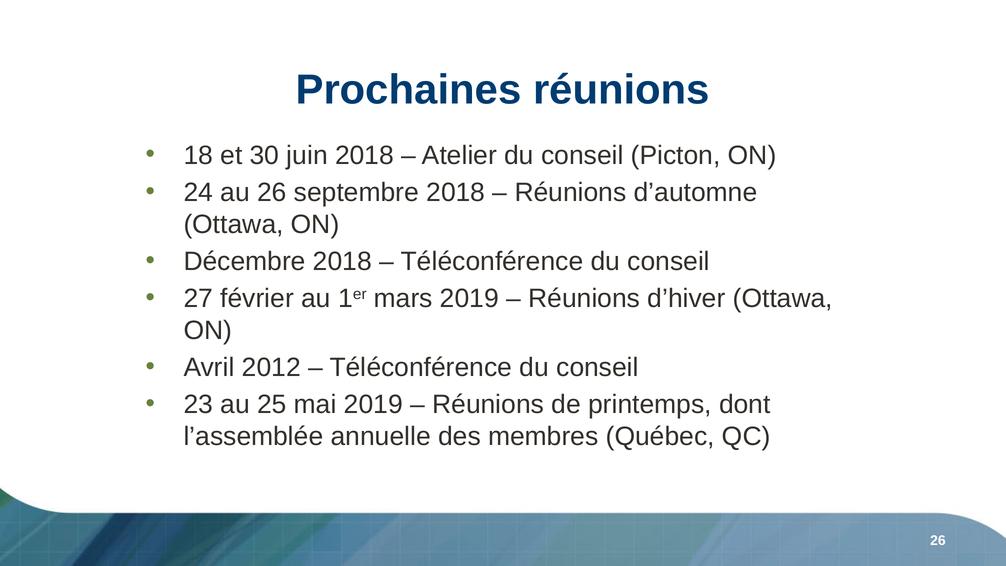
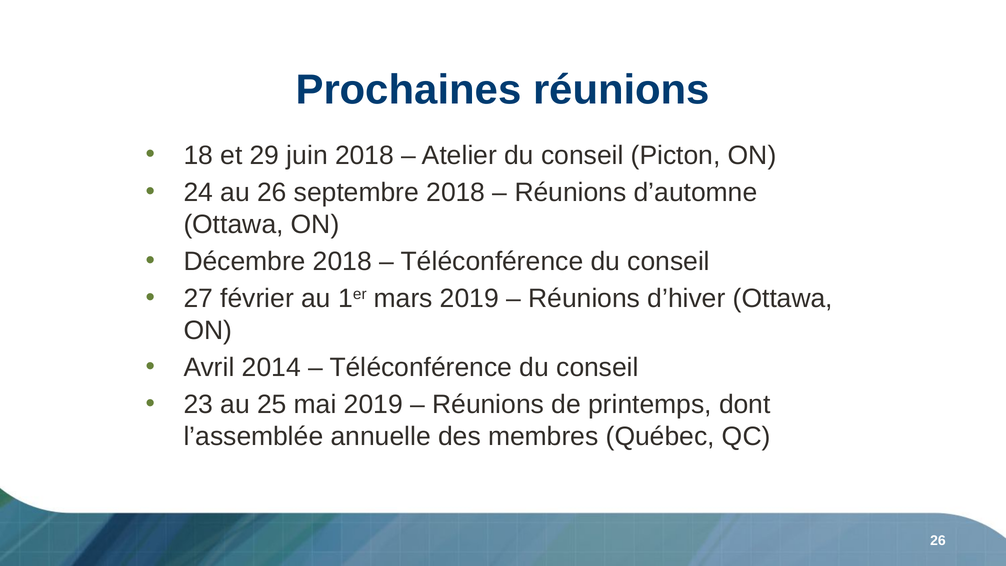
30: 30 -> 29
2012: 2012 -> 2014
